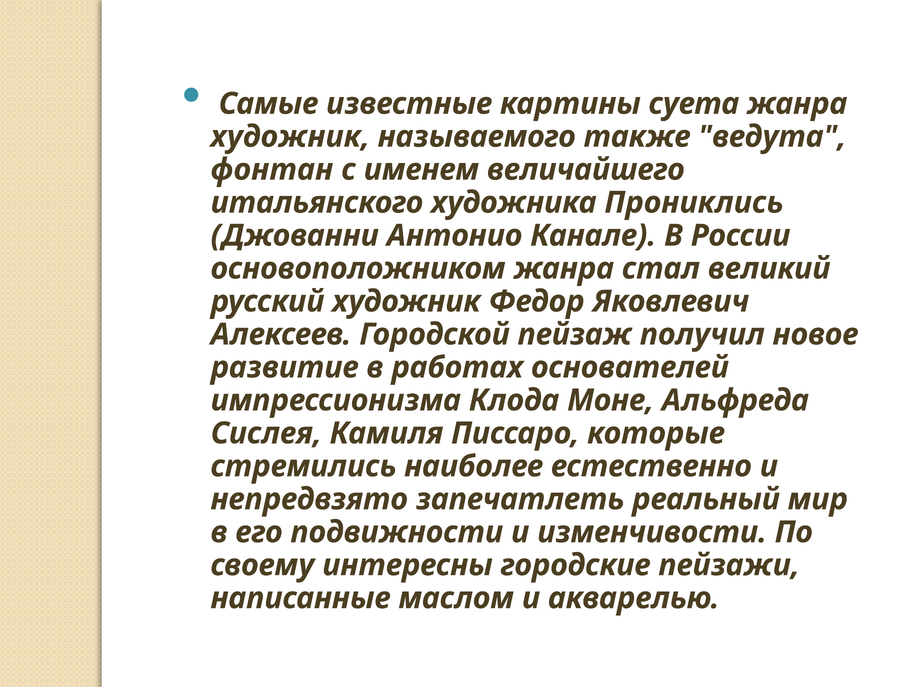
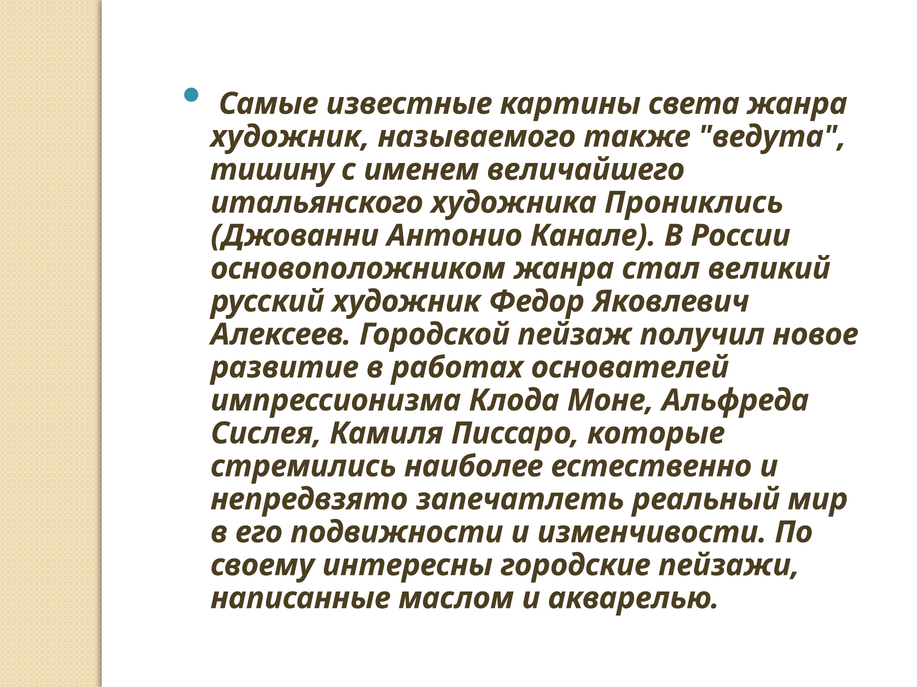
суета: суета -> света
фонтан: фонтан -> тишину
